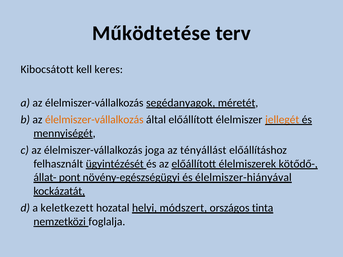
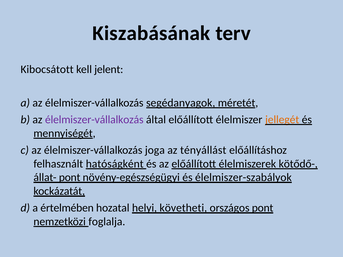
Működtetése: Működtetése -> Kiszabásának
keres: keres -> jelent
élelmiszer-vállalkozás at (94, 120) colour: orange -> purple
ügyintézését: ügyintézését -> hatóságként
élelmiszer-hiányával: élelmiszer-hiányával -> élelmiszer-szabályok
keletkezett: keletkezett -> értelmében
módszert: módszert -> követheti
országos tinta: tinta -> pont
